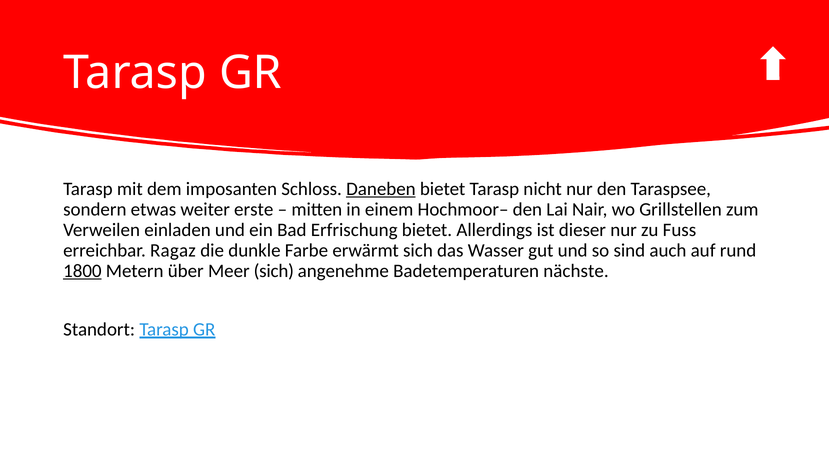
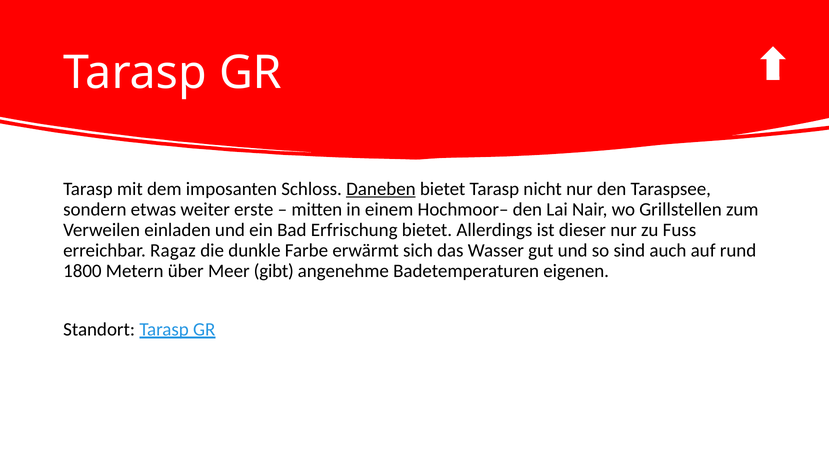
1800 underline: present -> none
Meer sich: sich -> gibt
nächste: nächste -> eigenen
